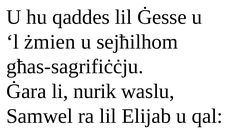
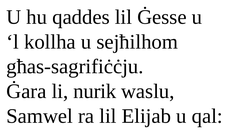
żmien: żmien -> kollha
